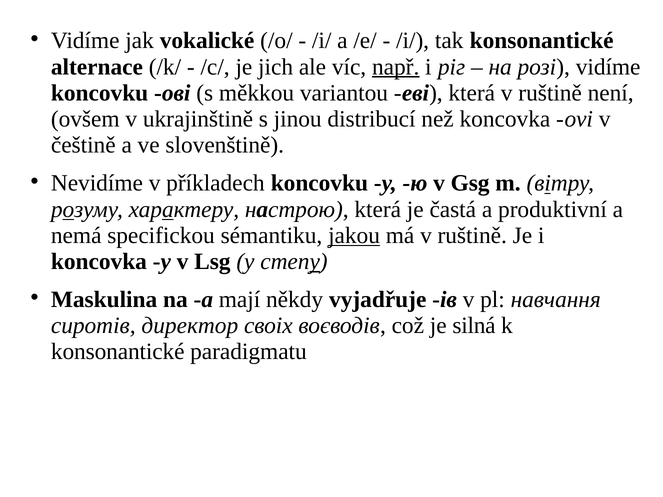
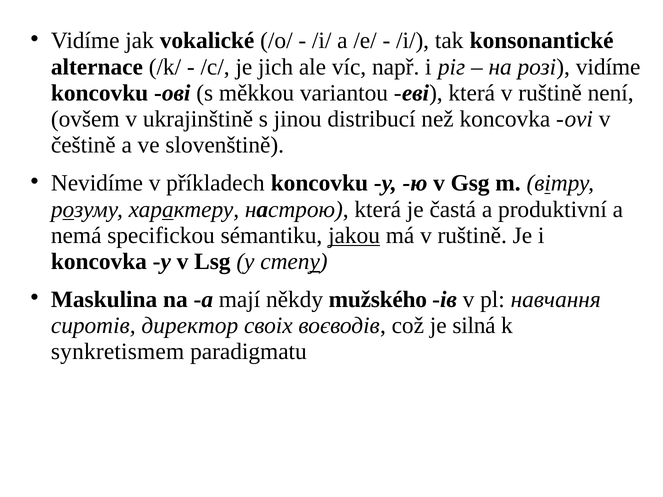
např underline: present -> none
vyjadřuje: vyjadřuje -> mužského
konsonantické at (118, 352): konsonantické -> synkretismem
